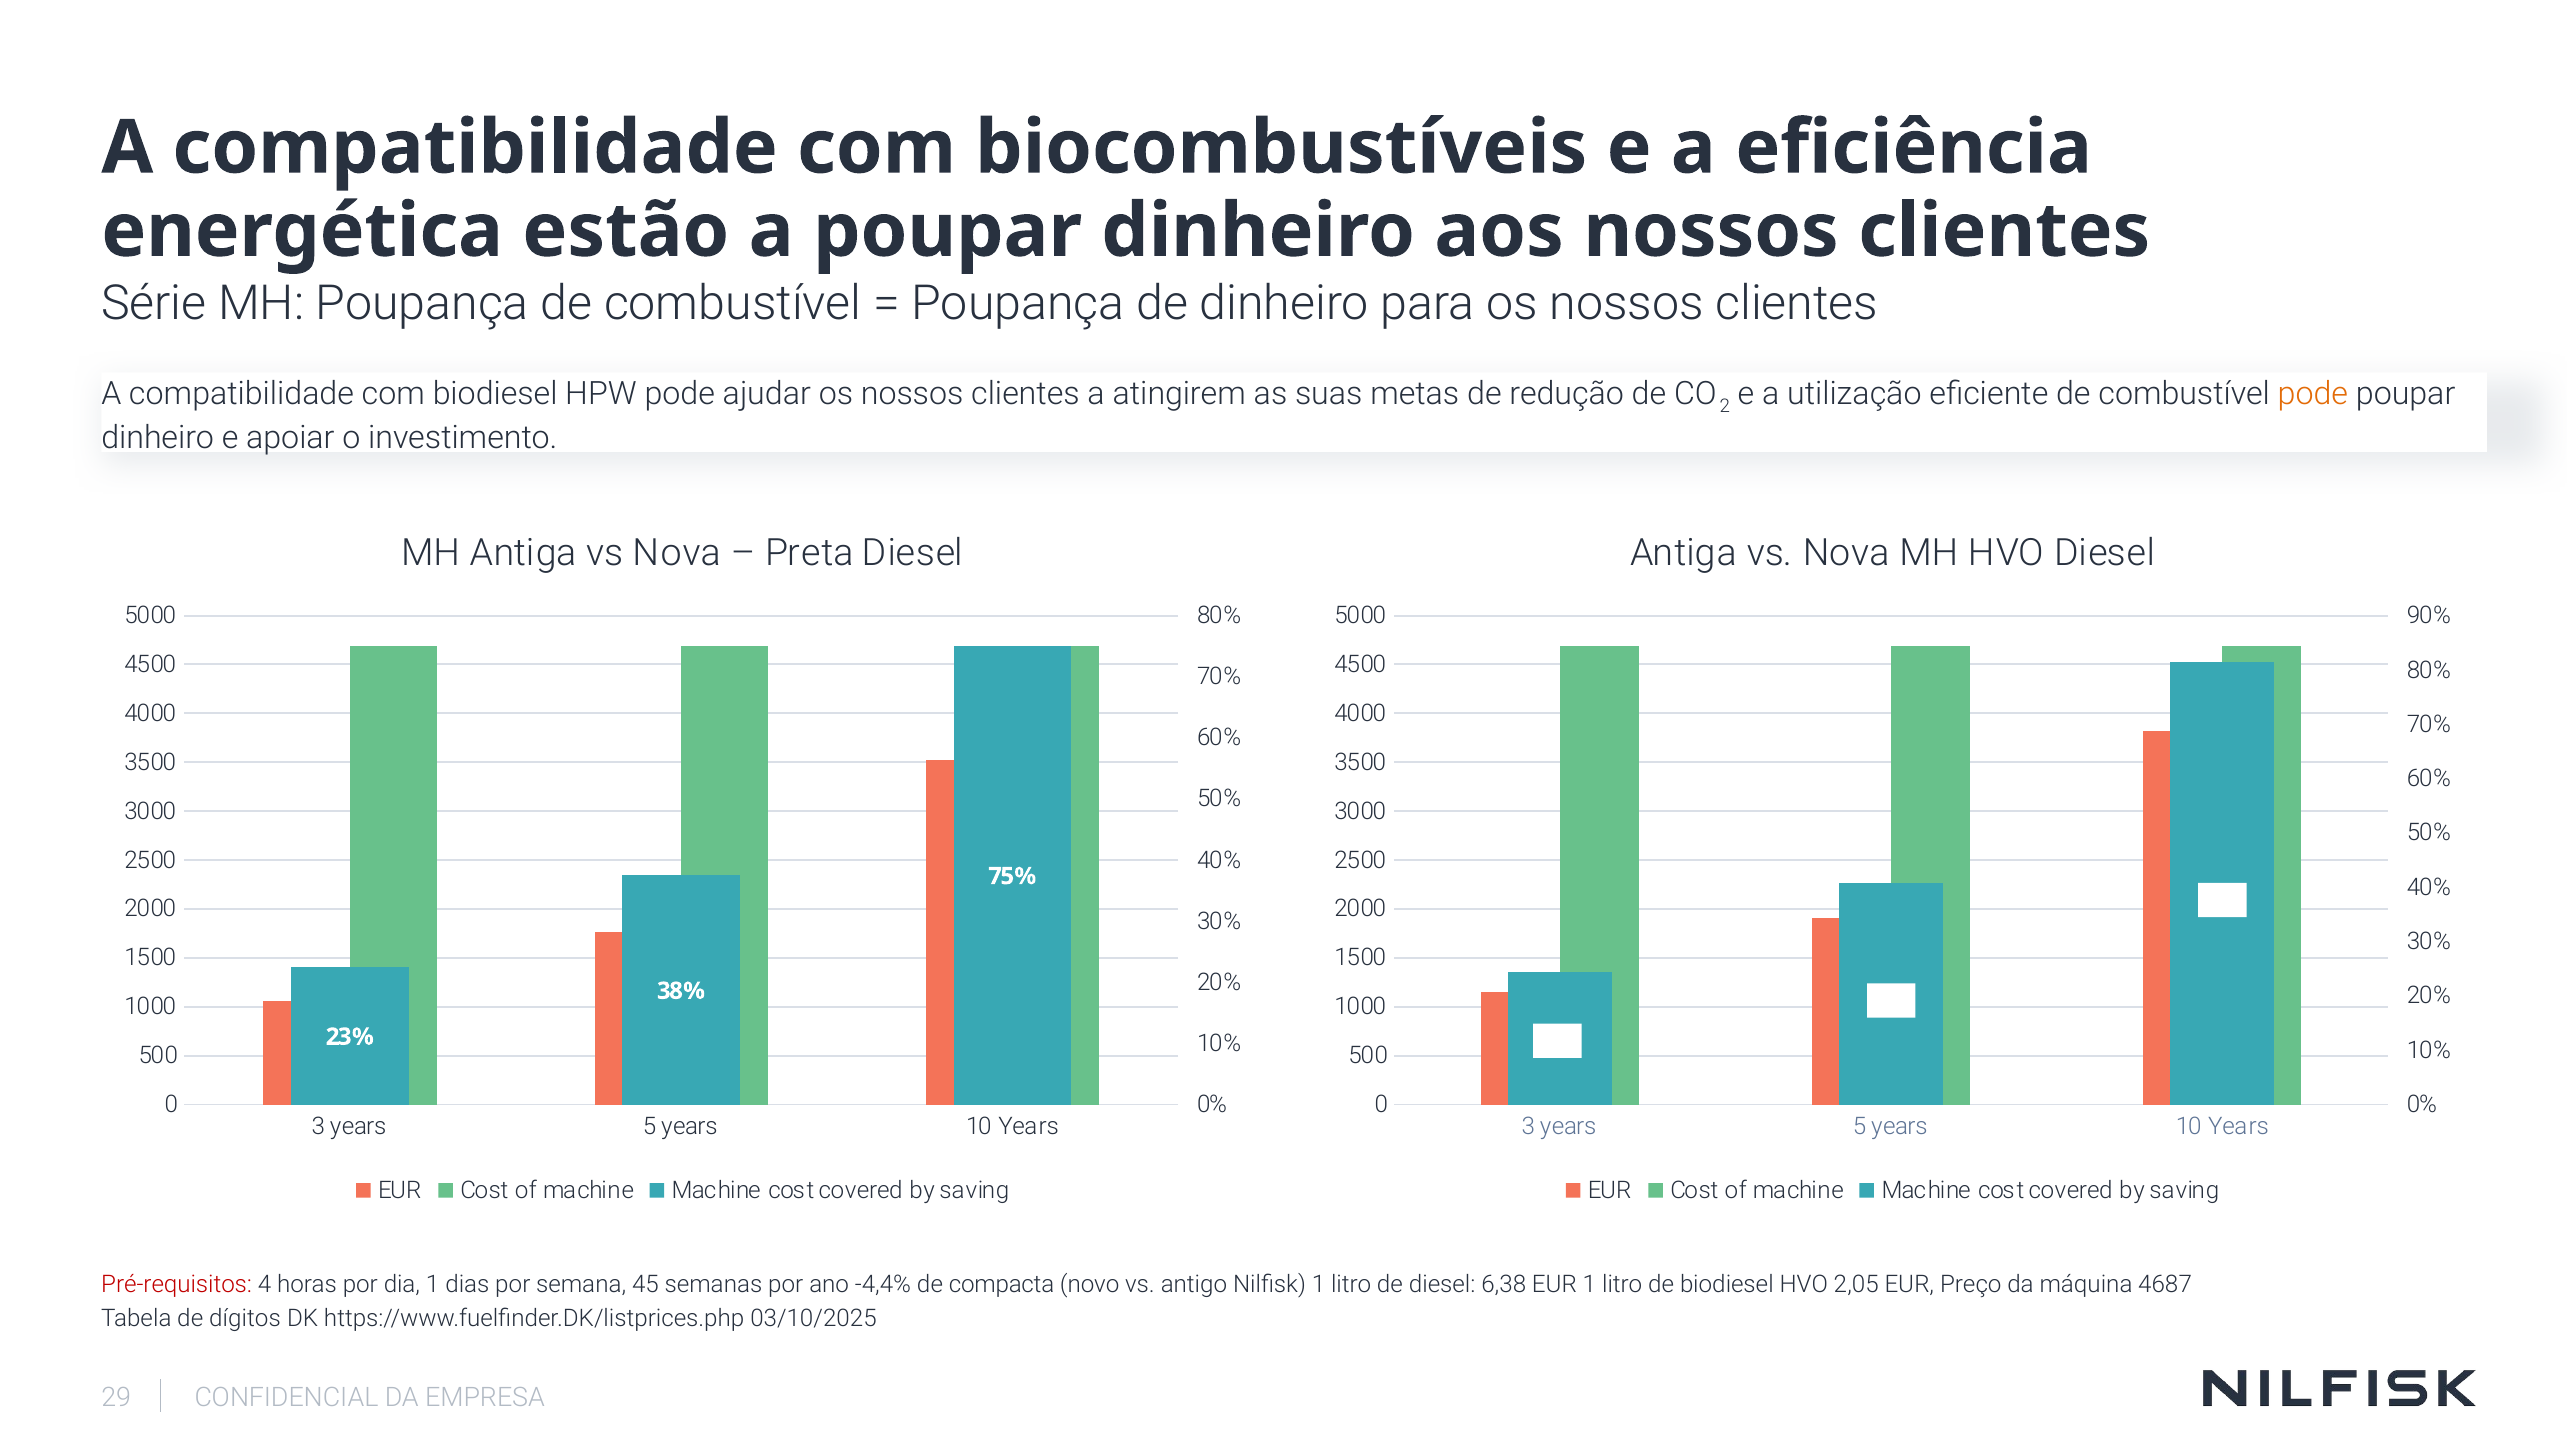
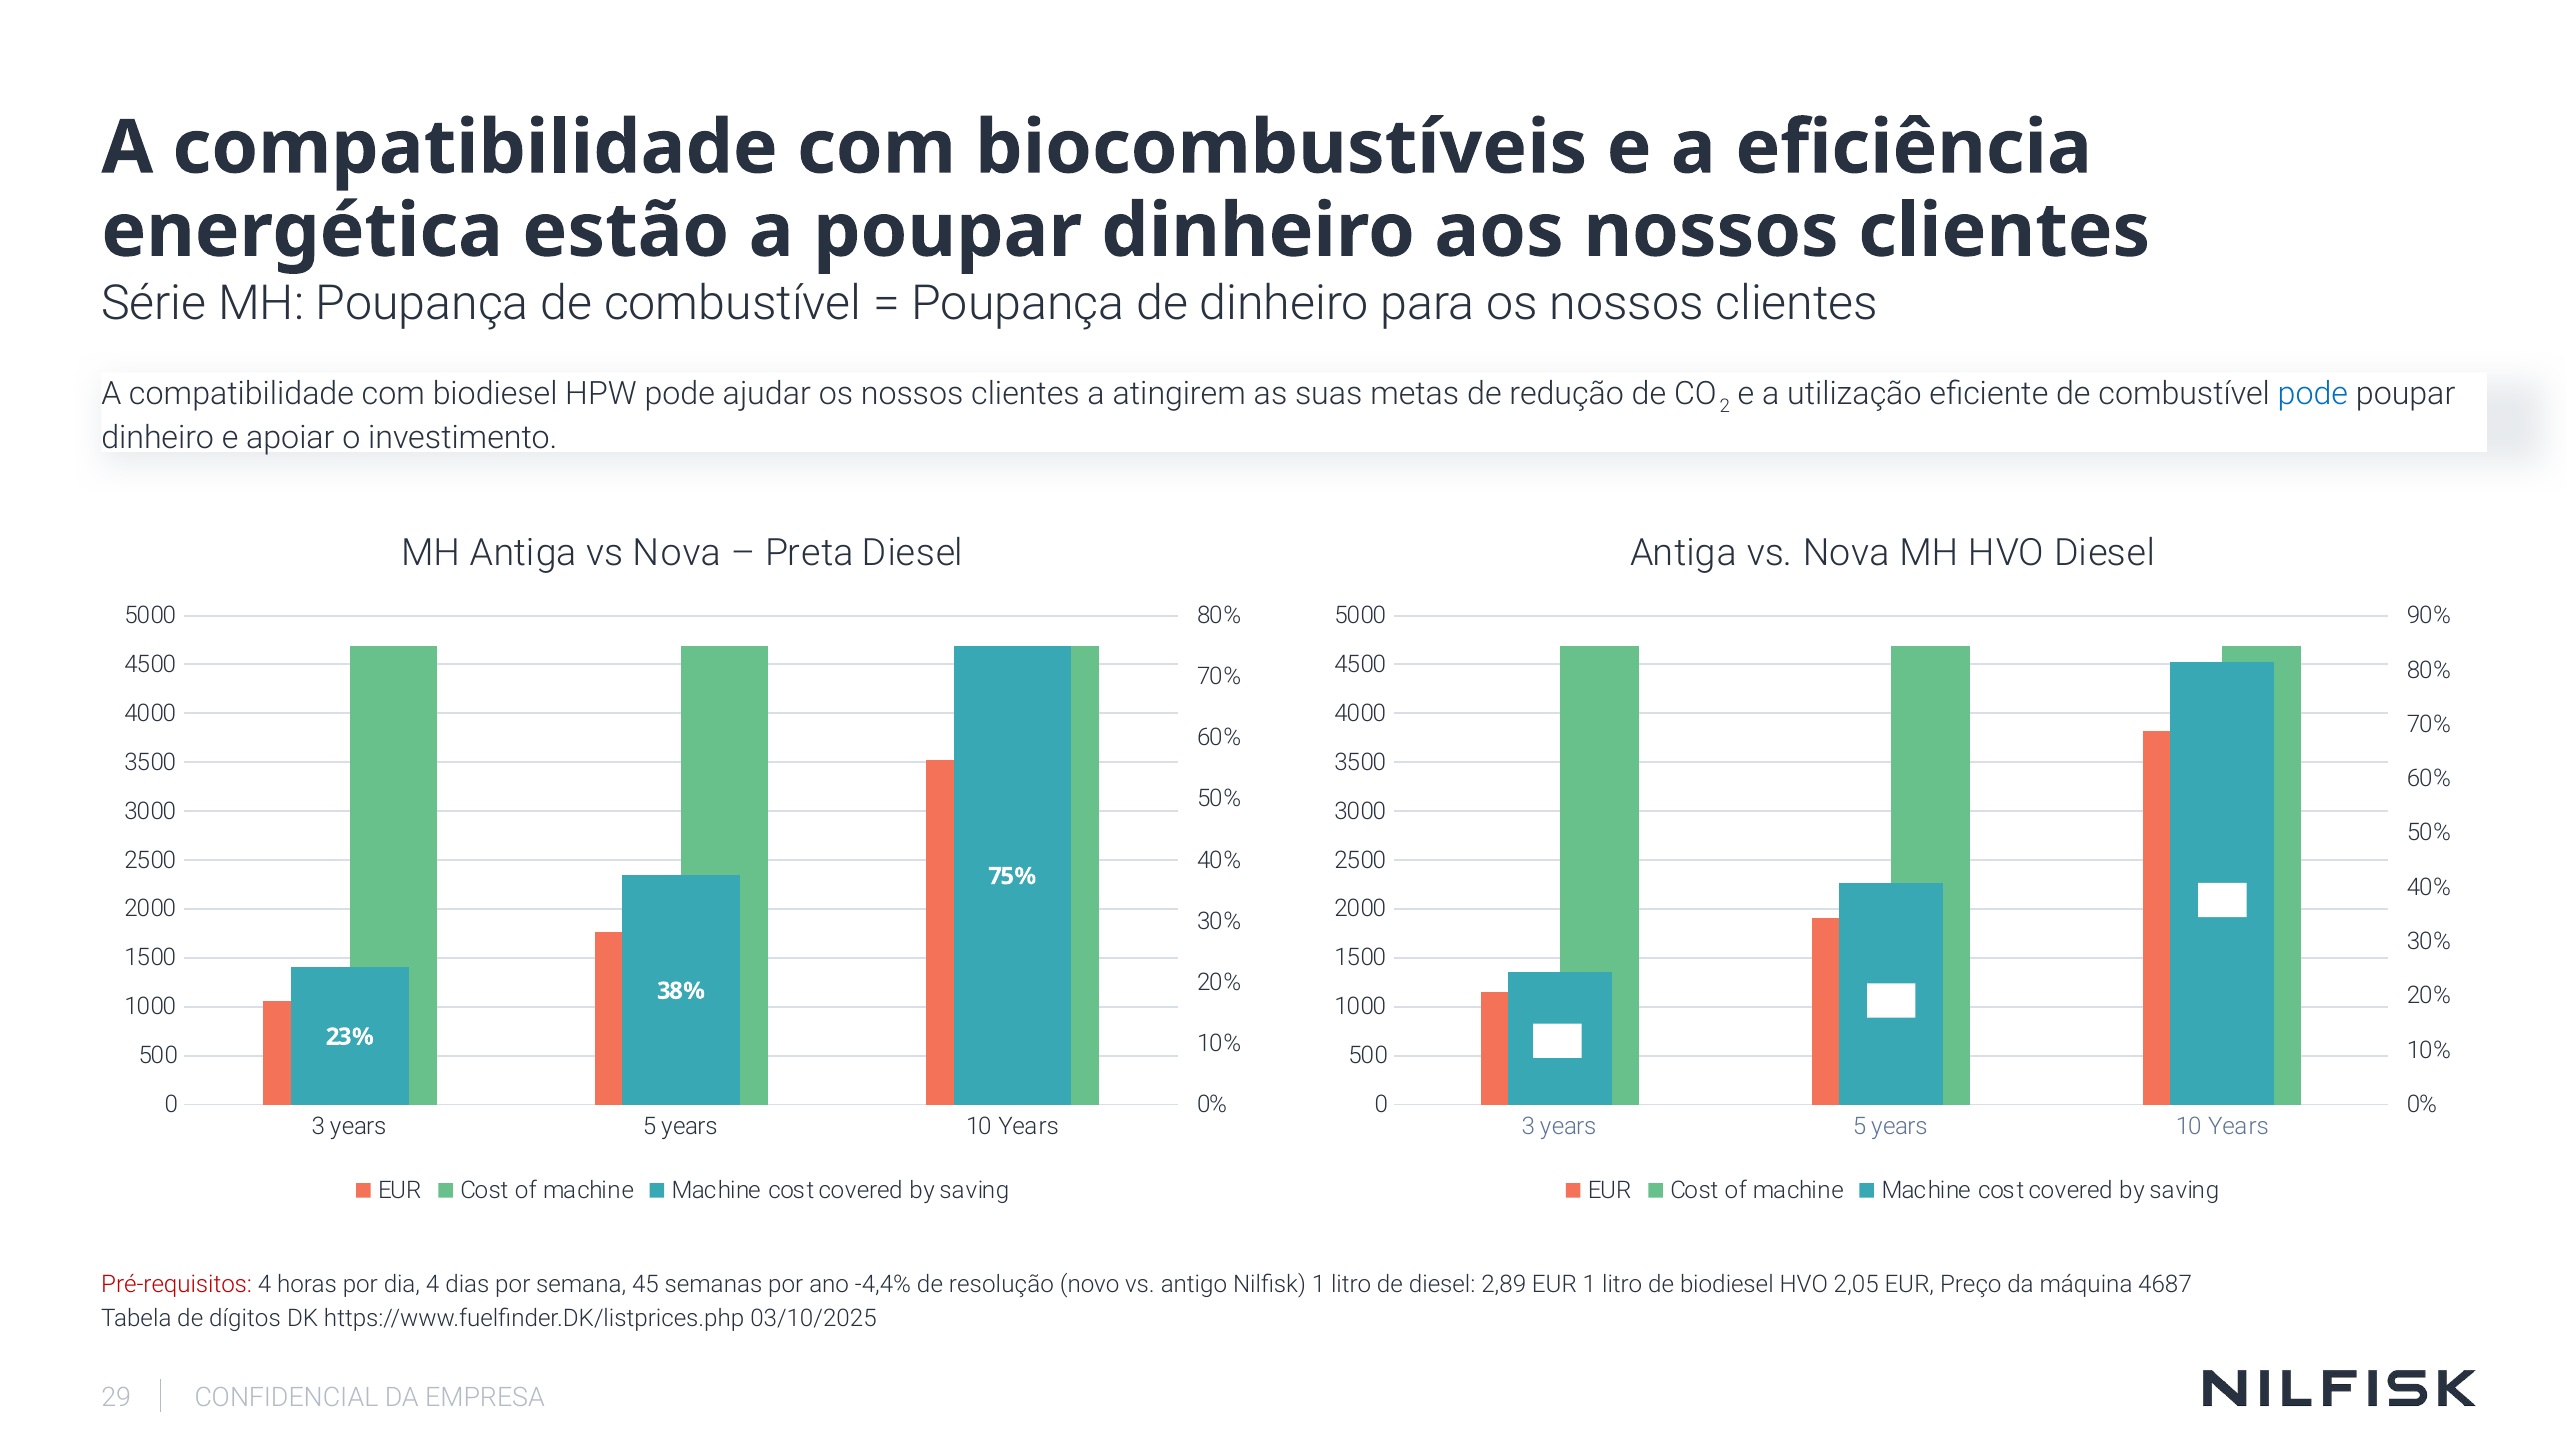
pode at (2313, 394) colour: orange -> blue
dia 1: 1 -> 4
compacta: compacta -> resolução
6,38: 6,38 -> 2,89
